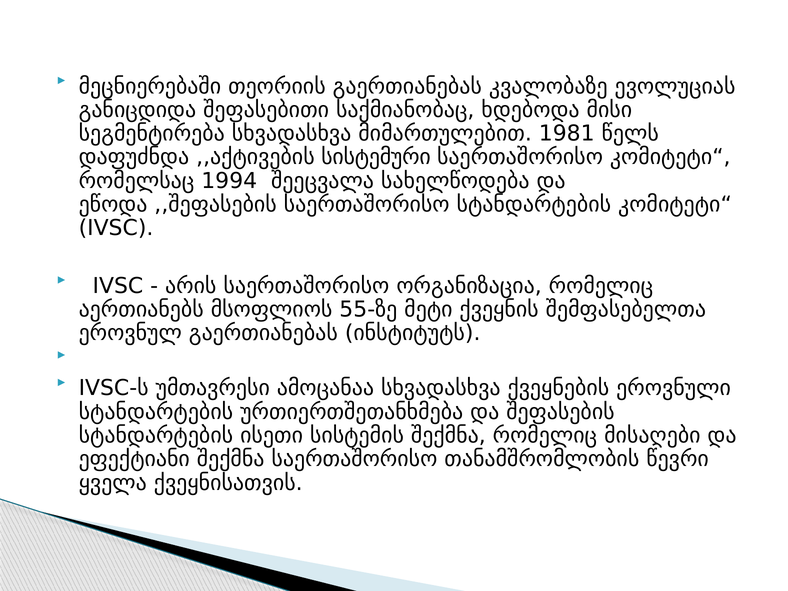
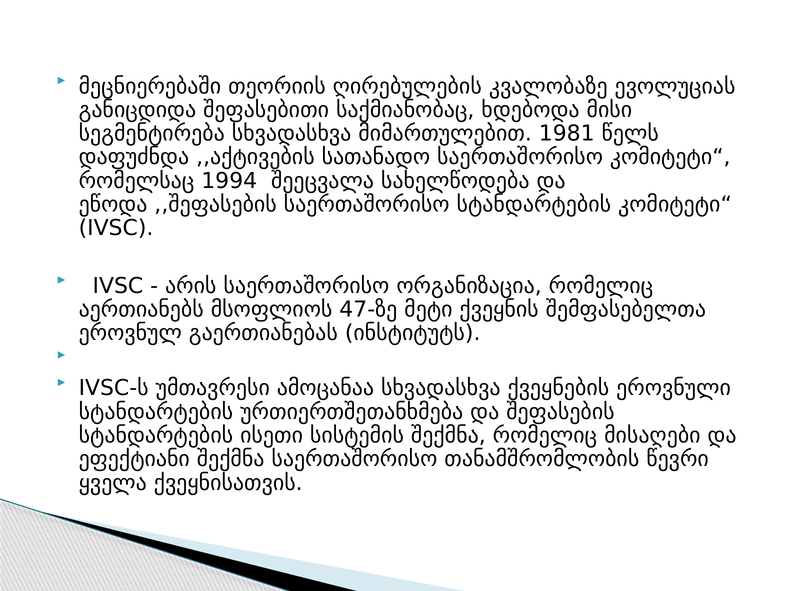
თეორიის გაერთიანებას: გაერთიანებას -> ღირებულების
სისტემური: სისტემური -> სათანადო
55-ზე: 55-ზე -> 47-ზე
